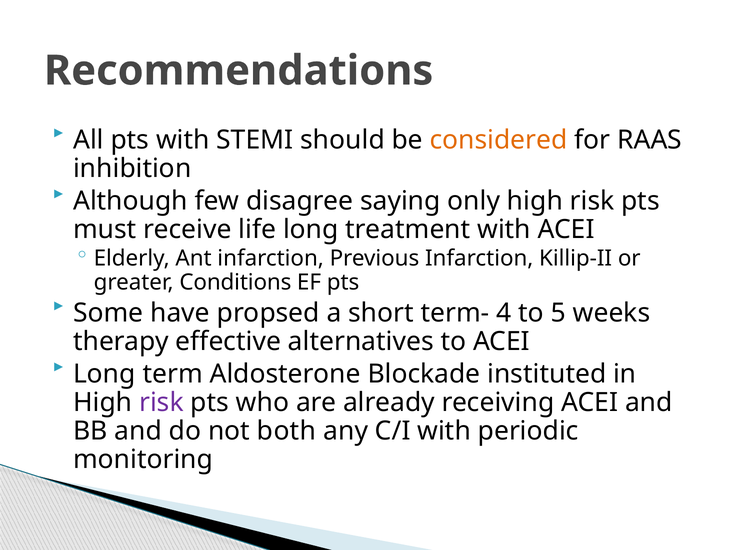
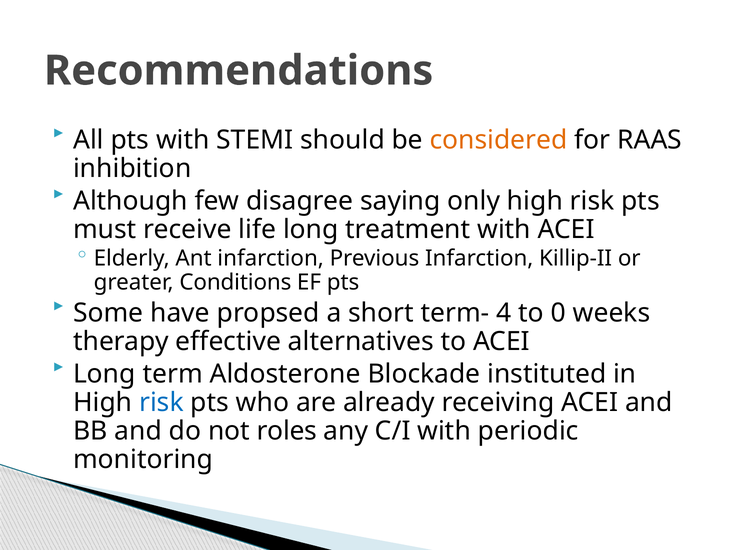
5: 5 -> 0
risk at (161, 402) colour: purple -> blue
both: both -> roles
